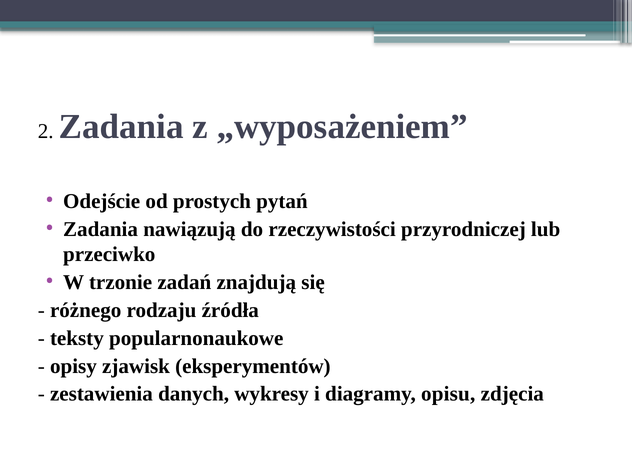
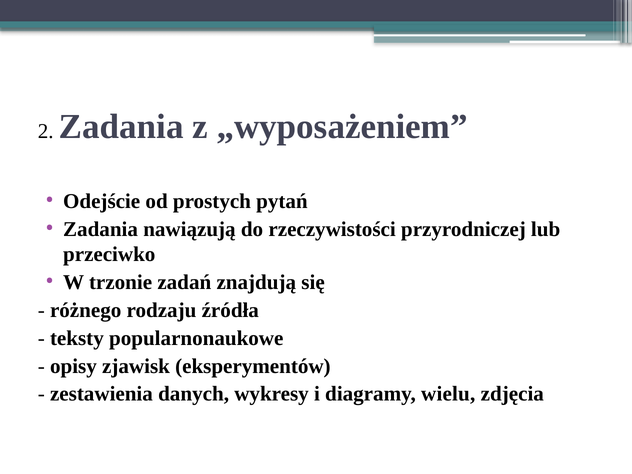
opisu: opisu -> wielu
